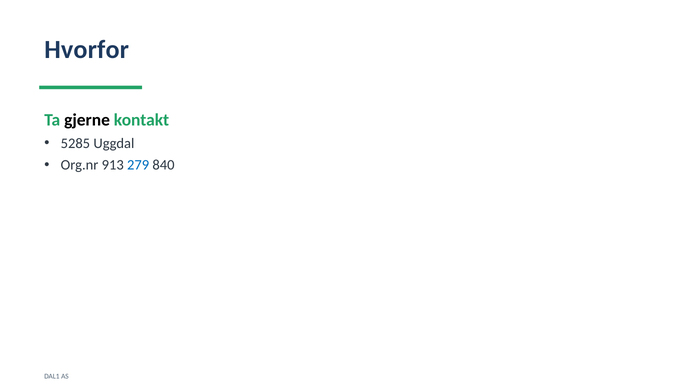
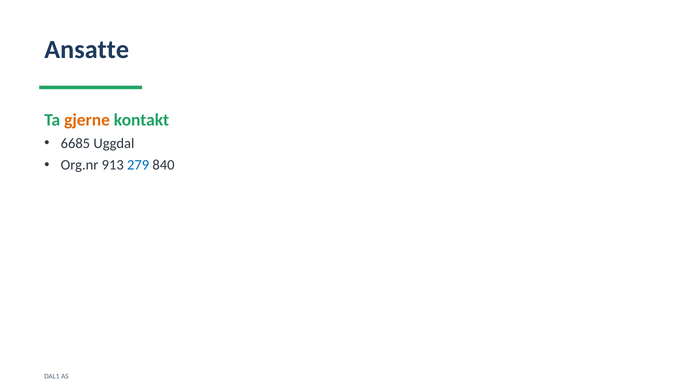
Hvorfor: Hvorfor -> Ansatte
gjerne colour: black -> orange
5285: 5285 -> 6685
